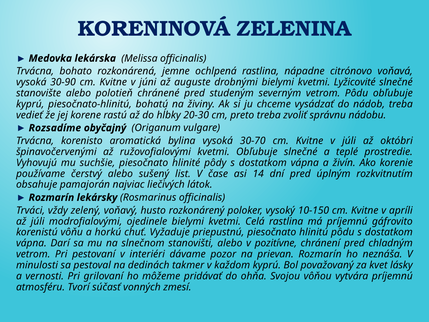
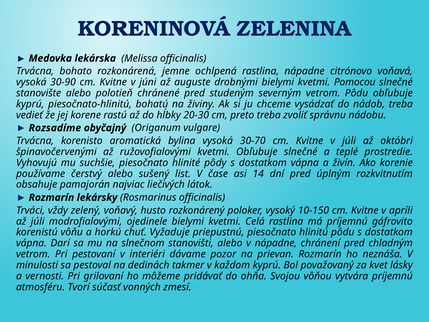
Lyžicovité: Lyžicovité -> Pomocou
v pozitívne: pozitívne -> nápadne
